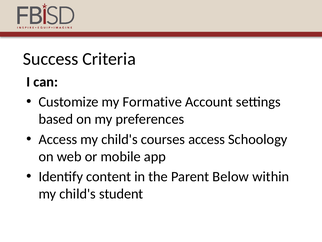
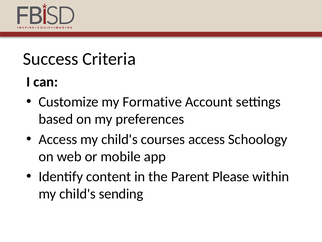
Below: Below -> Please
student: student -> sending
